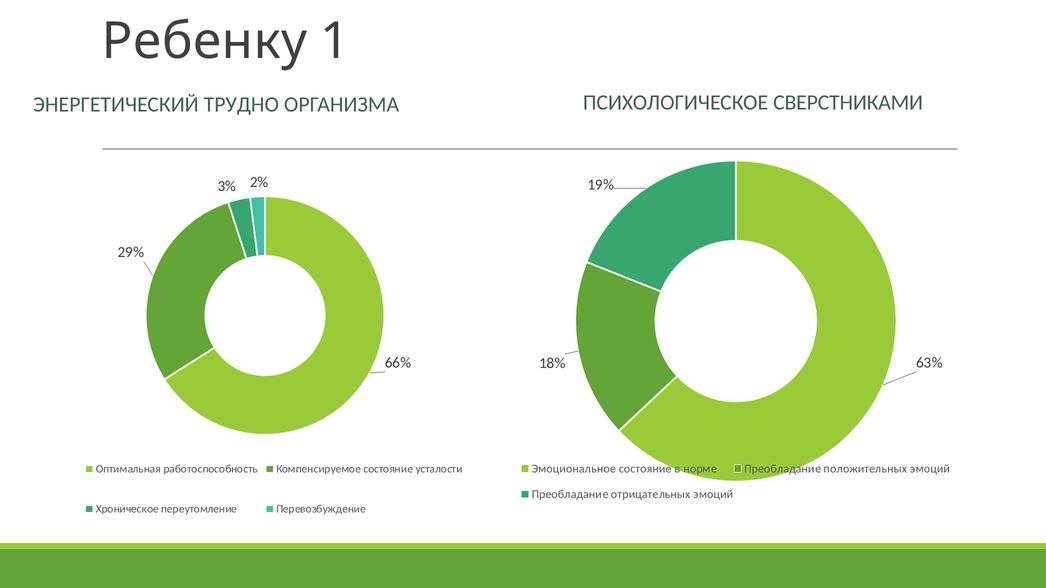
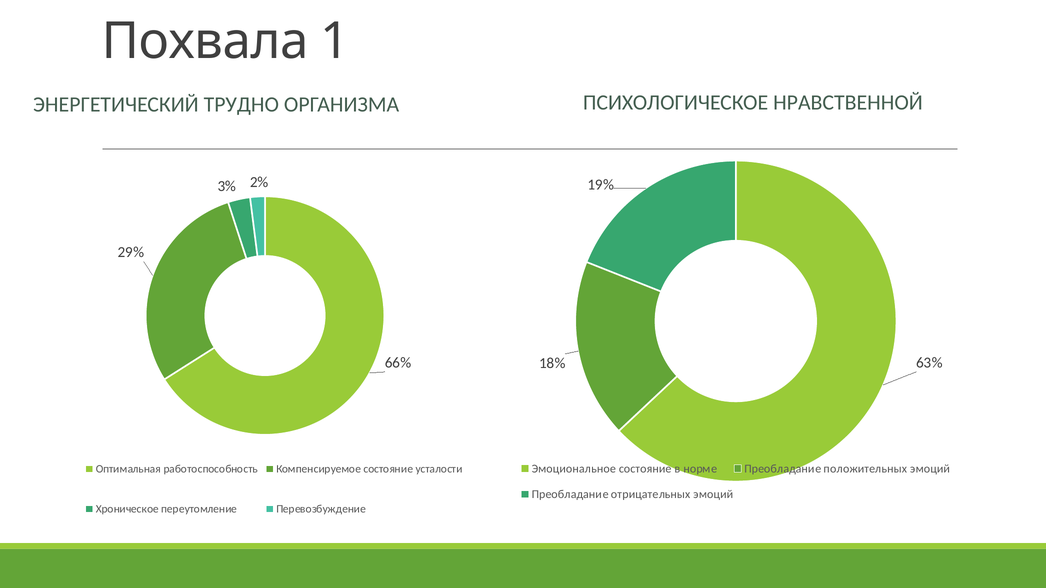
Ребенку: Ребенку -> Похвала
СВЕРСТНИКАМИ: СВЕРСТНИКАМИ -> НРАВСТВЕННОЙ
